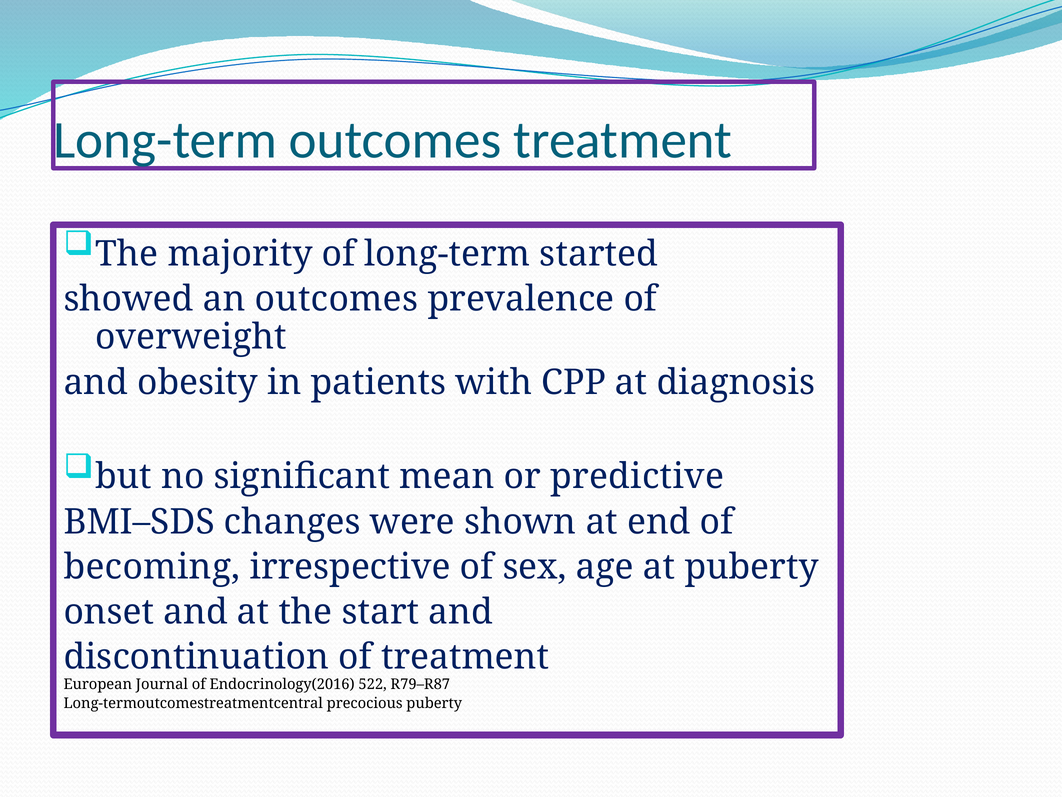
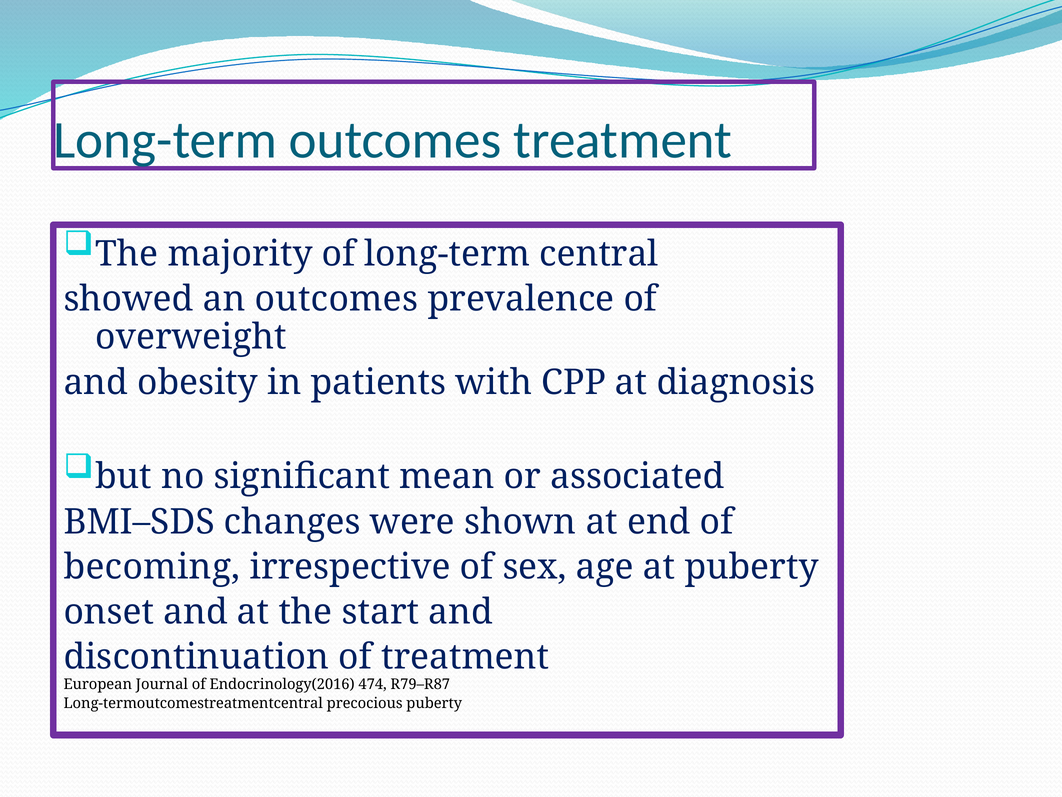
started: started -> central
predictive: predictive -> associated
522: 522 -> 474
